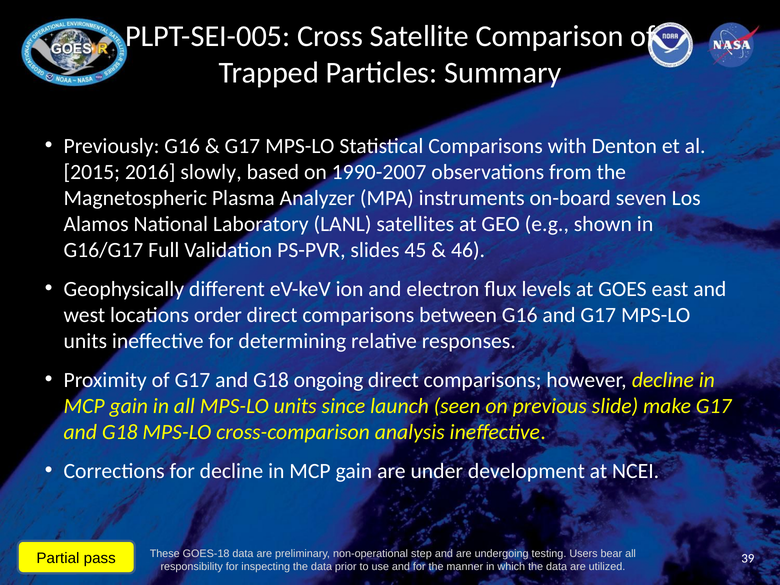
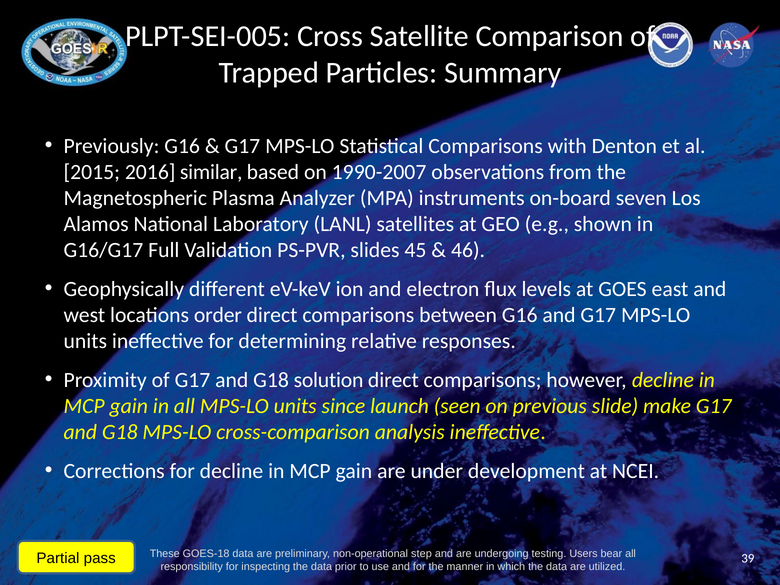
slowly: slowly -> similar
ongoing: ongoing -> solution
